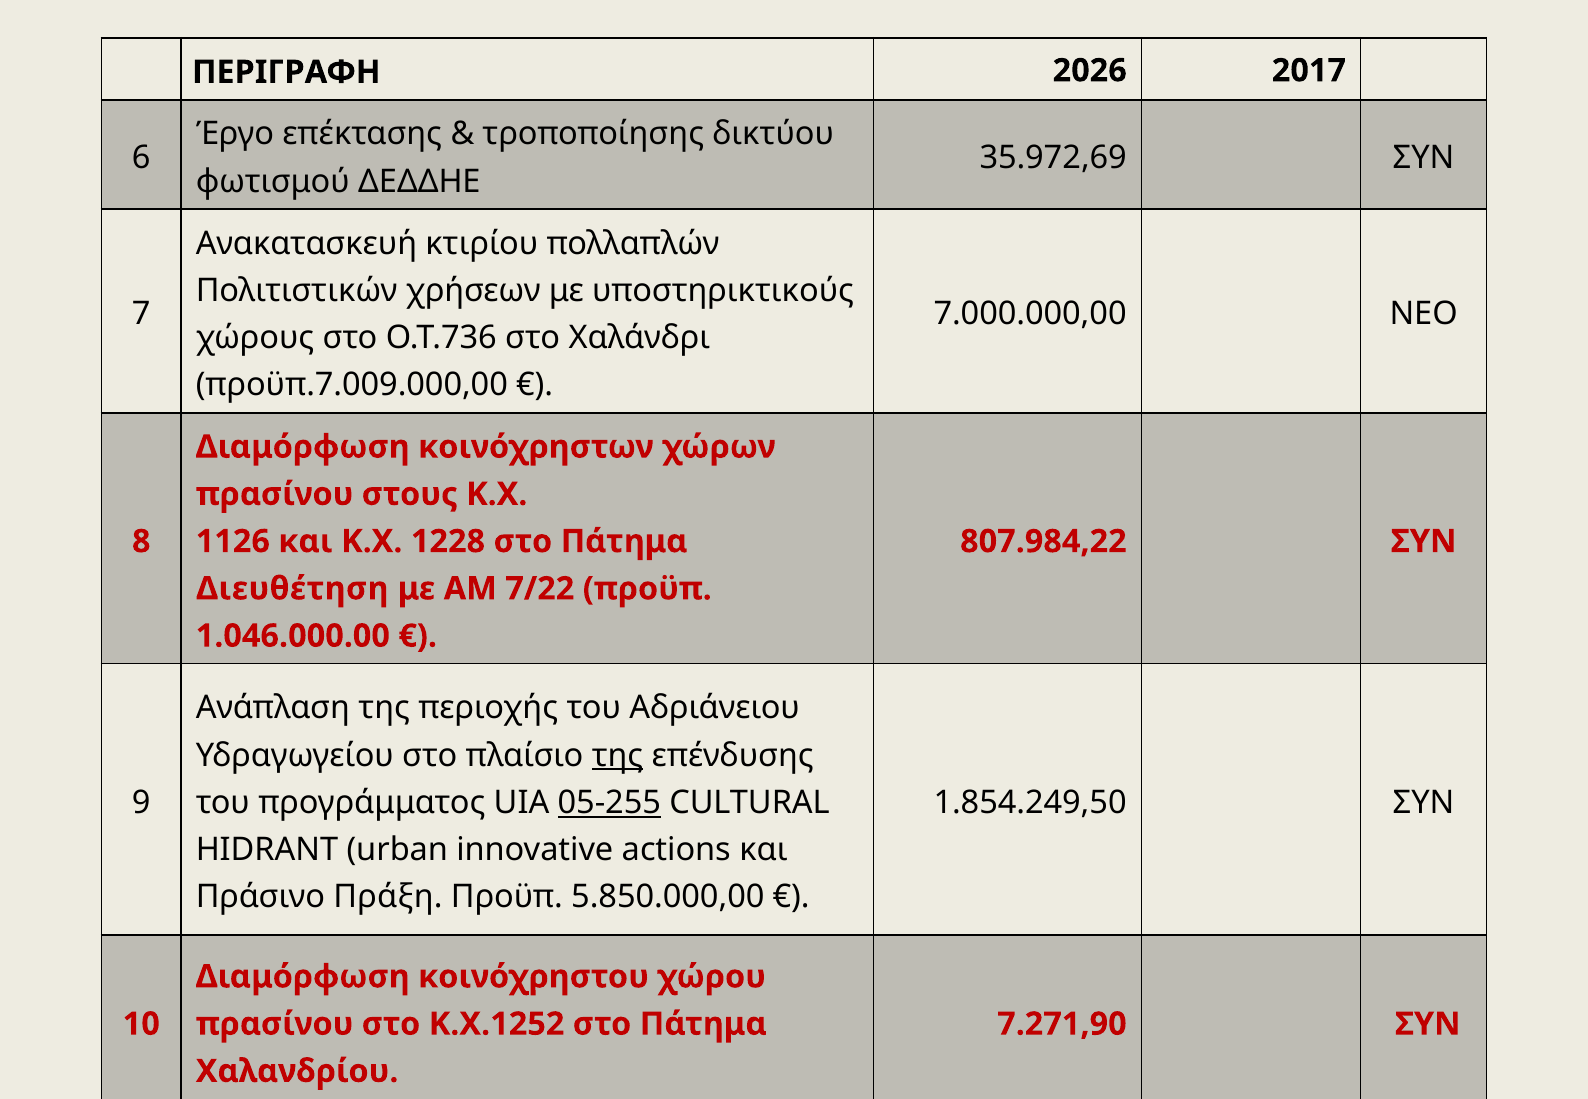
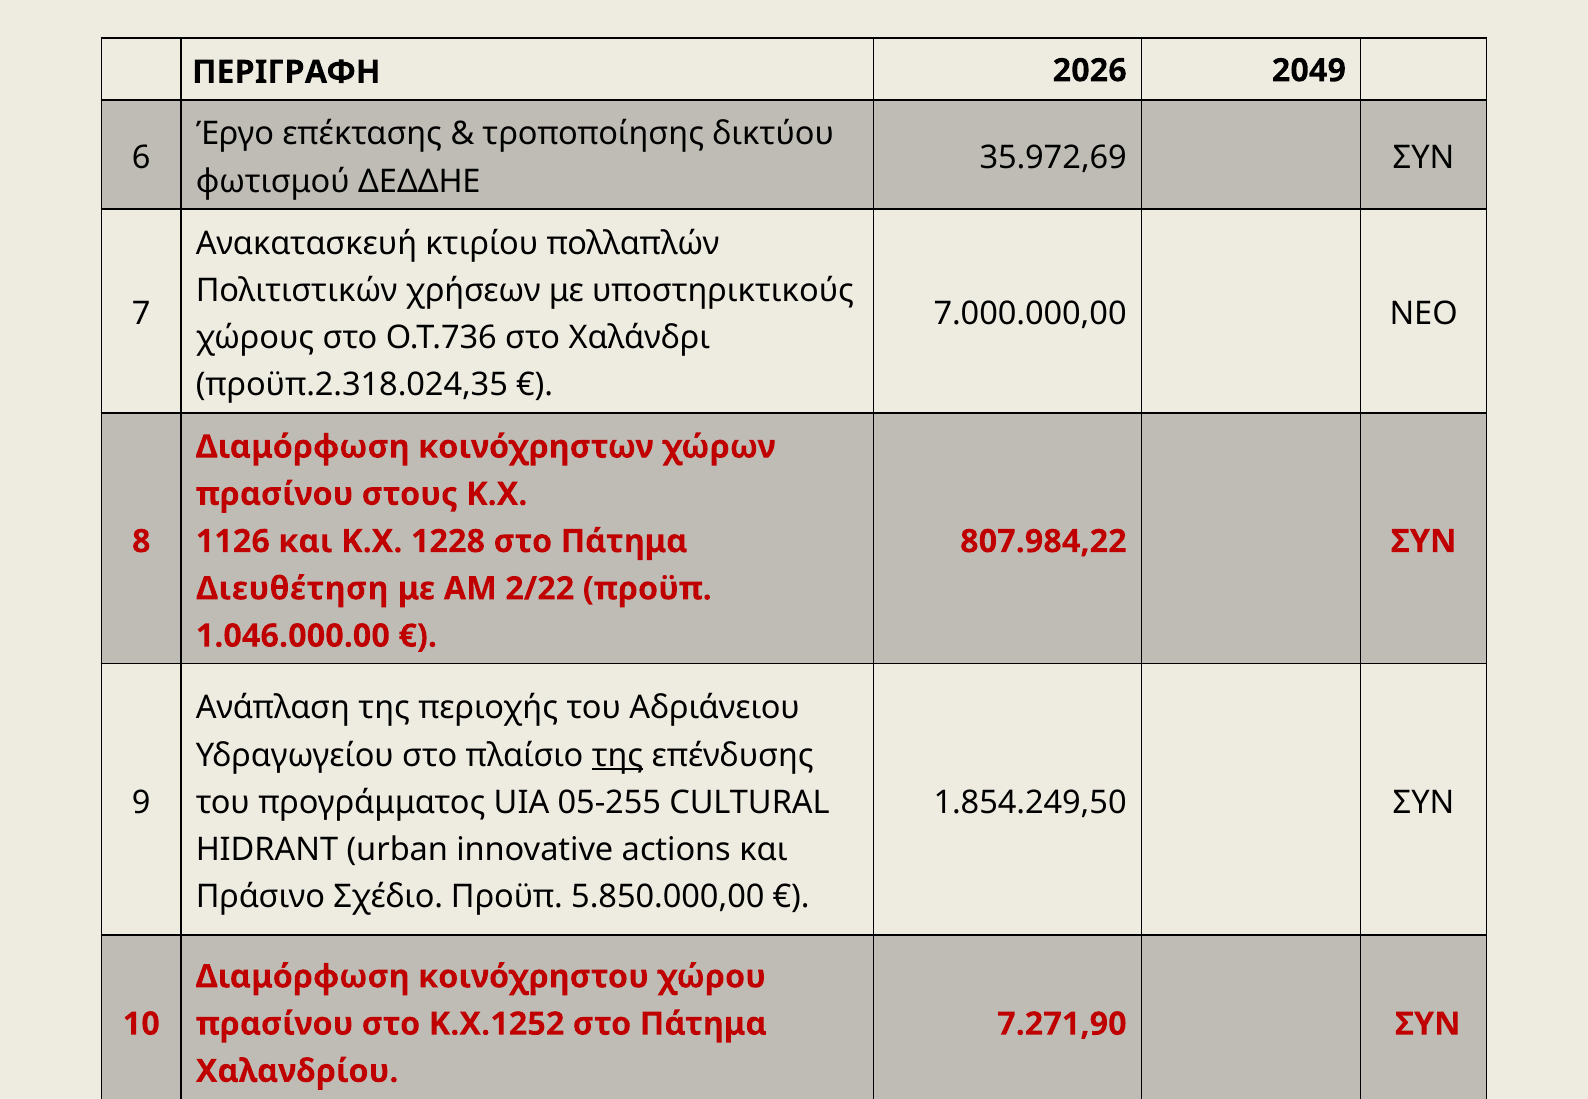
2017: 2017 -> 2049
προϋπ.7.009.000,00: προϋπ.7.009.000,00 -> προϋπ.2.318.024,35
7/22: 7/22 -> 2/22
05-255 underline: present -> none
Πράξη: Πράξη -> Σχέδιο
